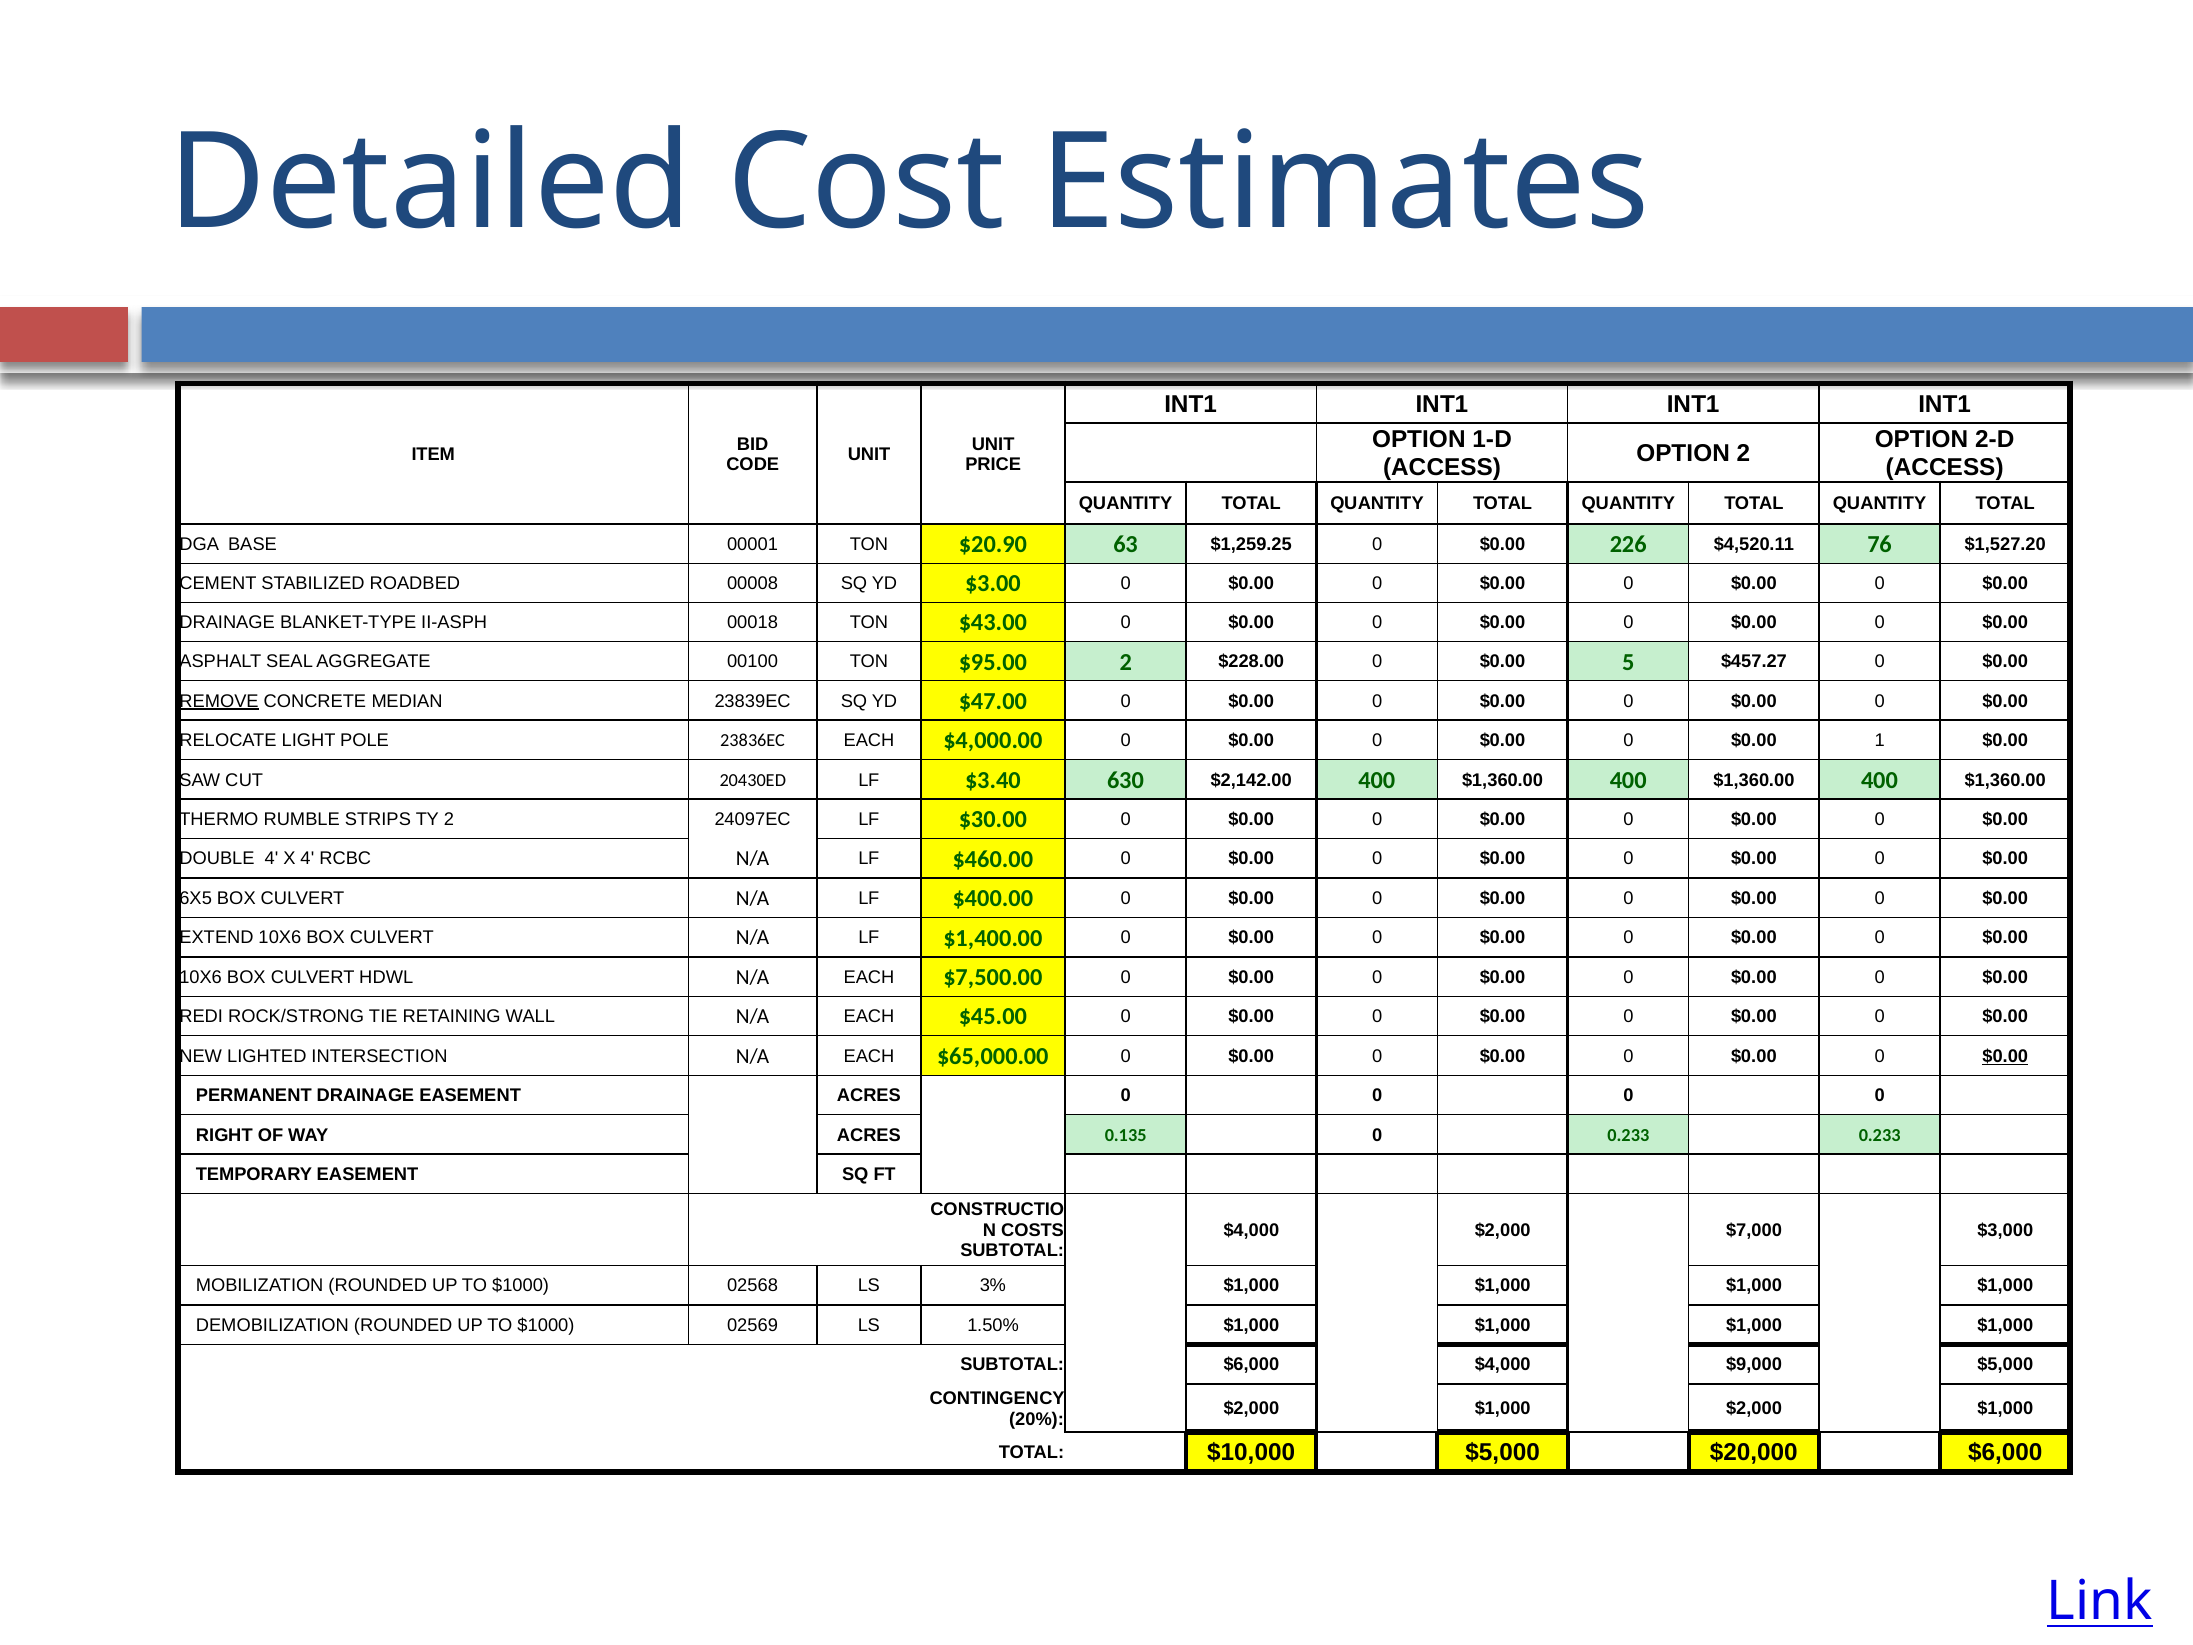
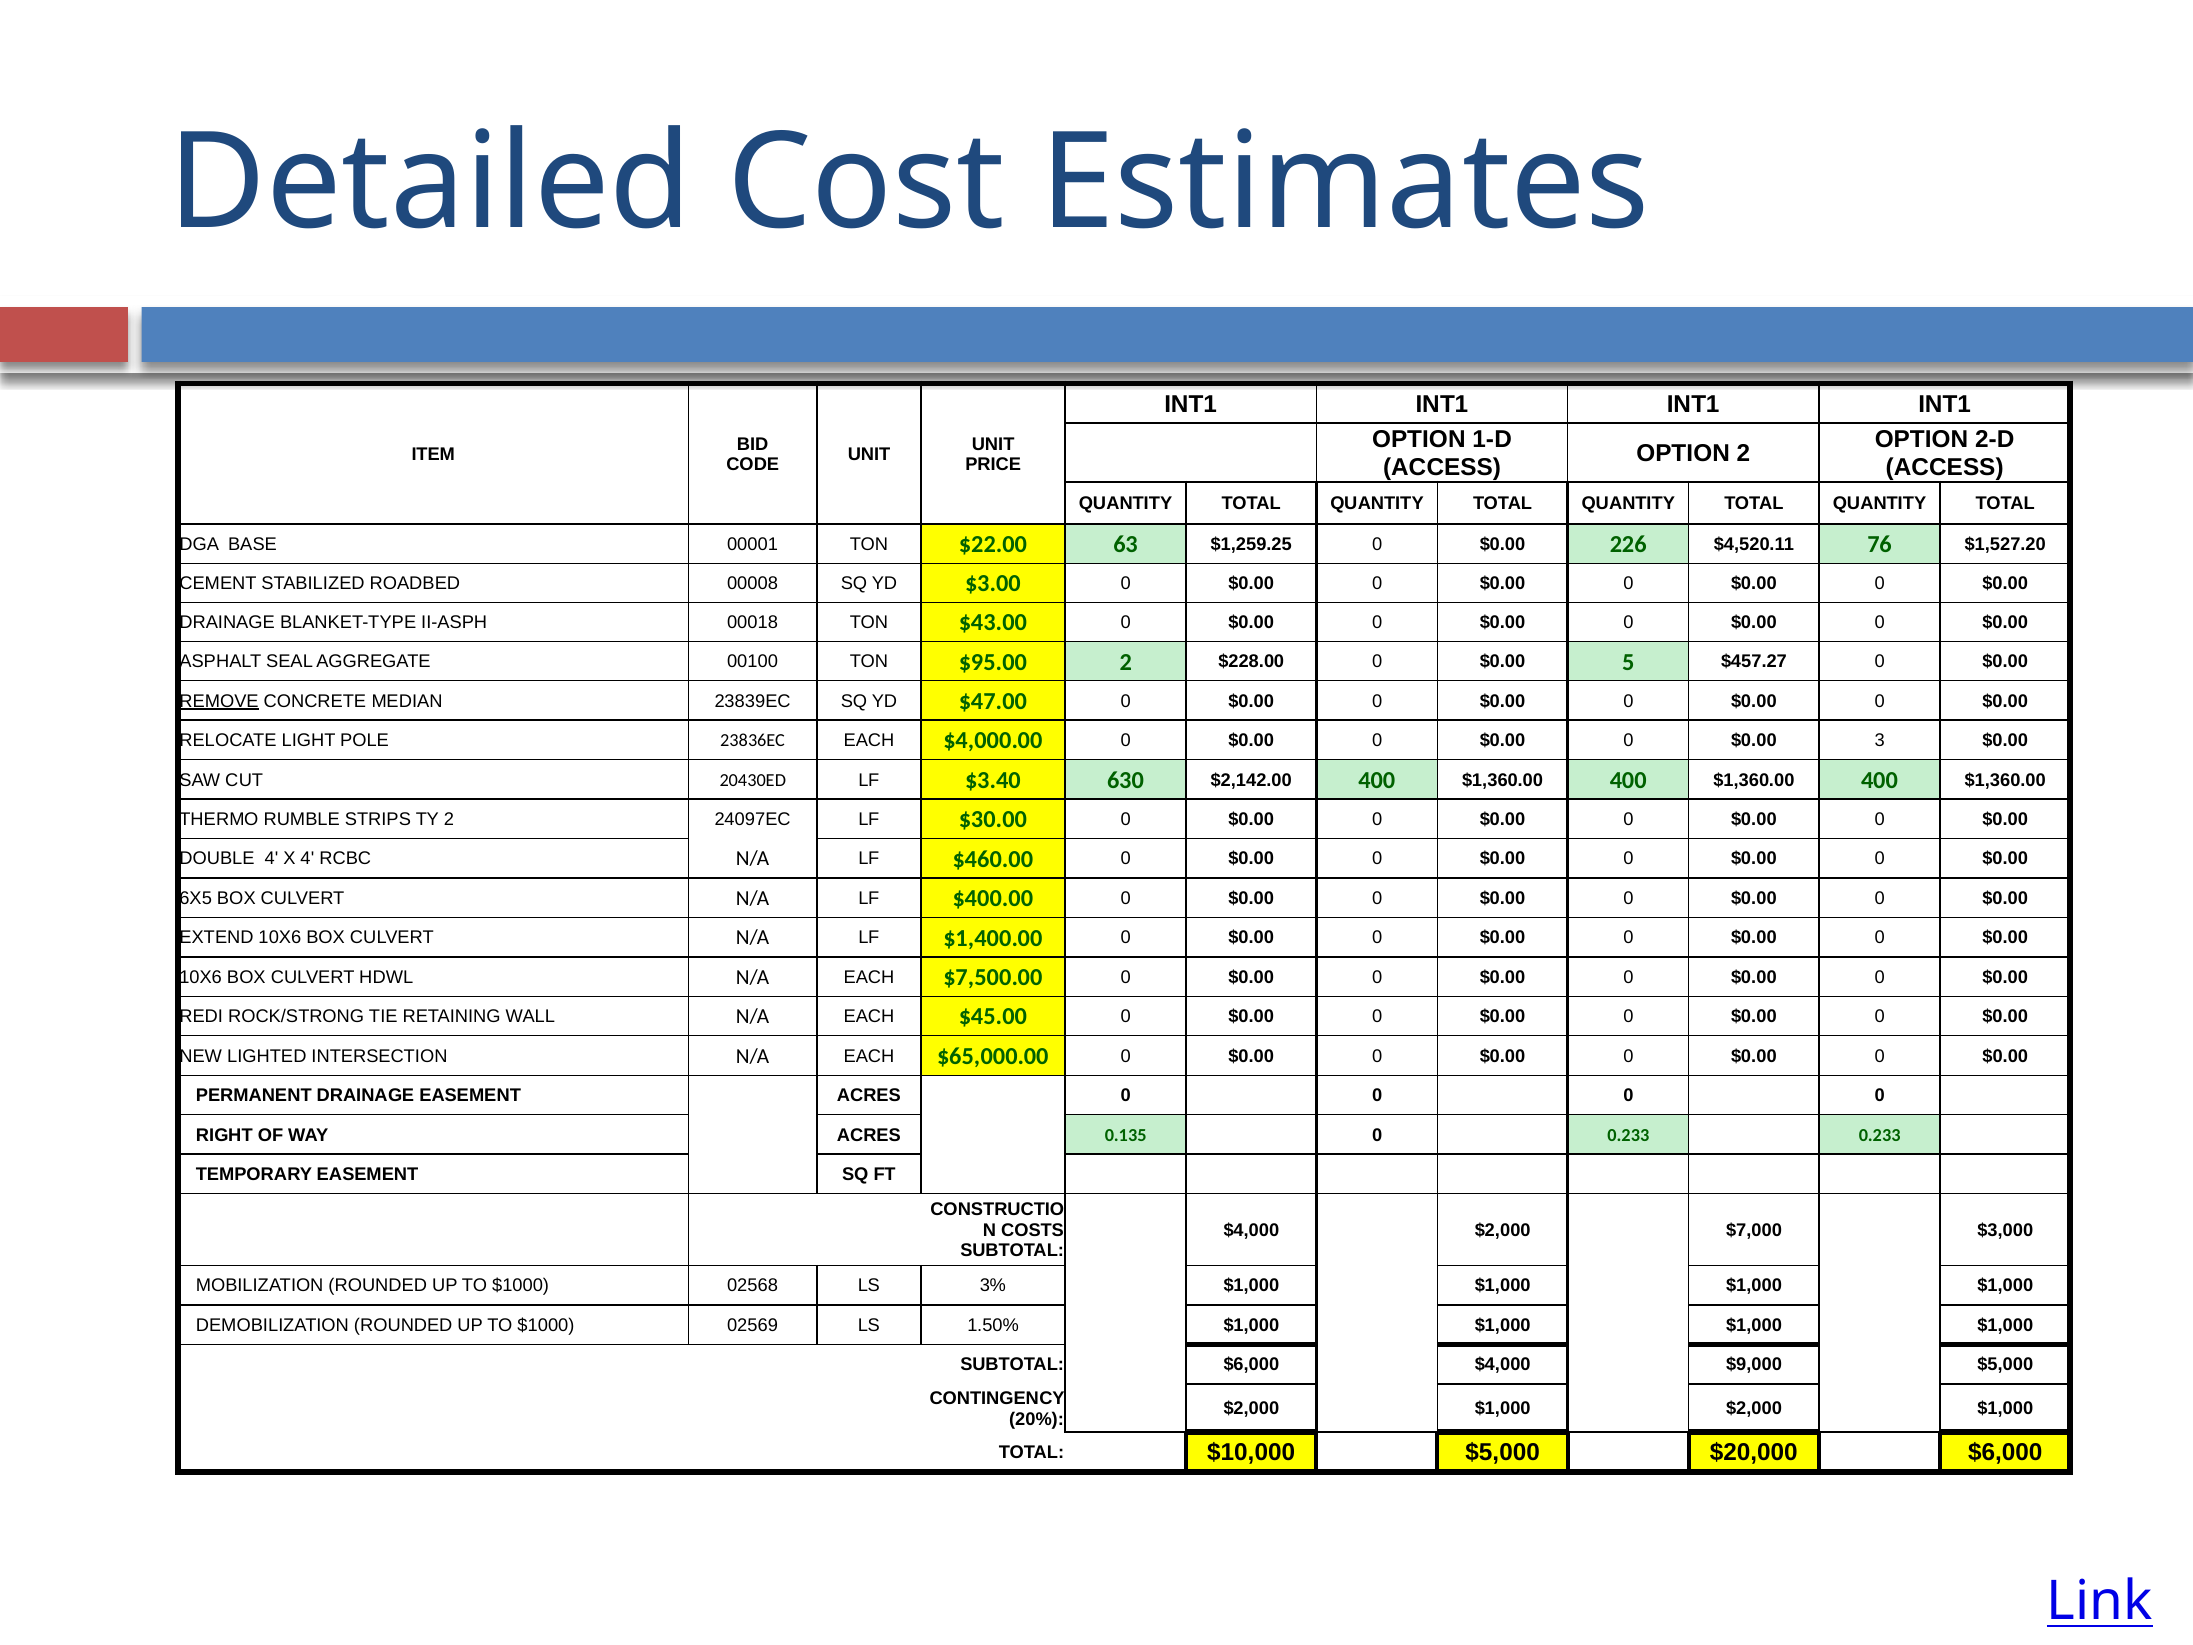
$20.90: $20.90 -> $22.00
1: 1 -> 3
$0.00 at (2005, 1056) underline: present -> none
